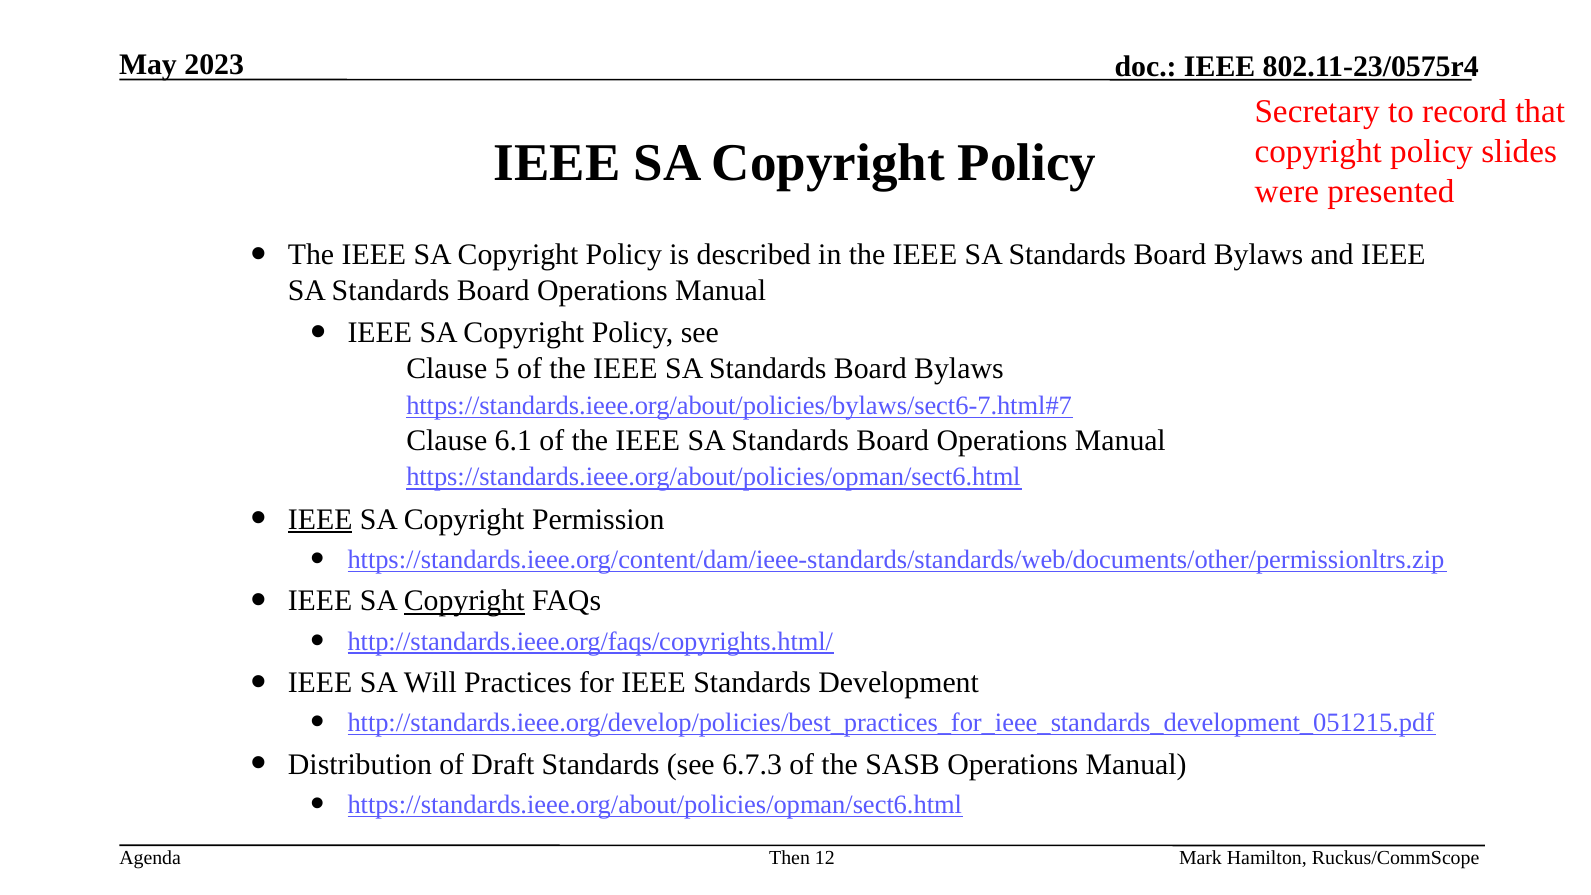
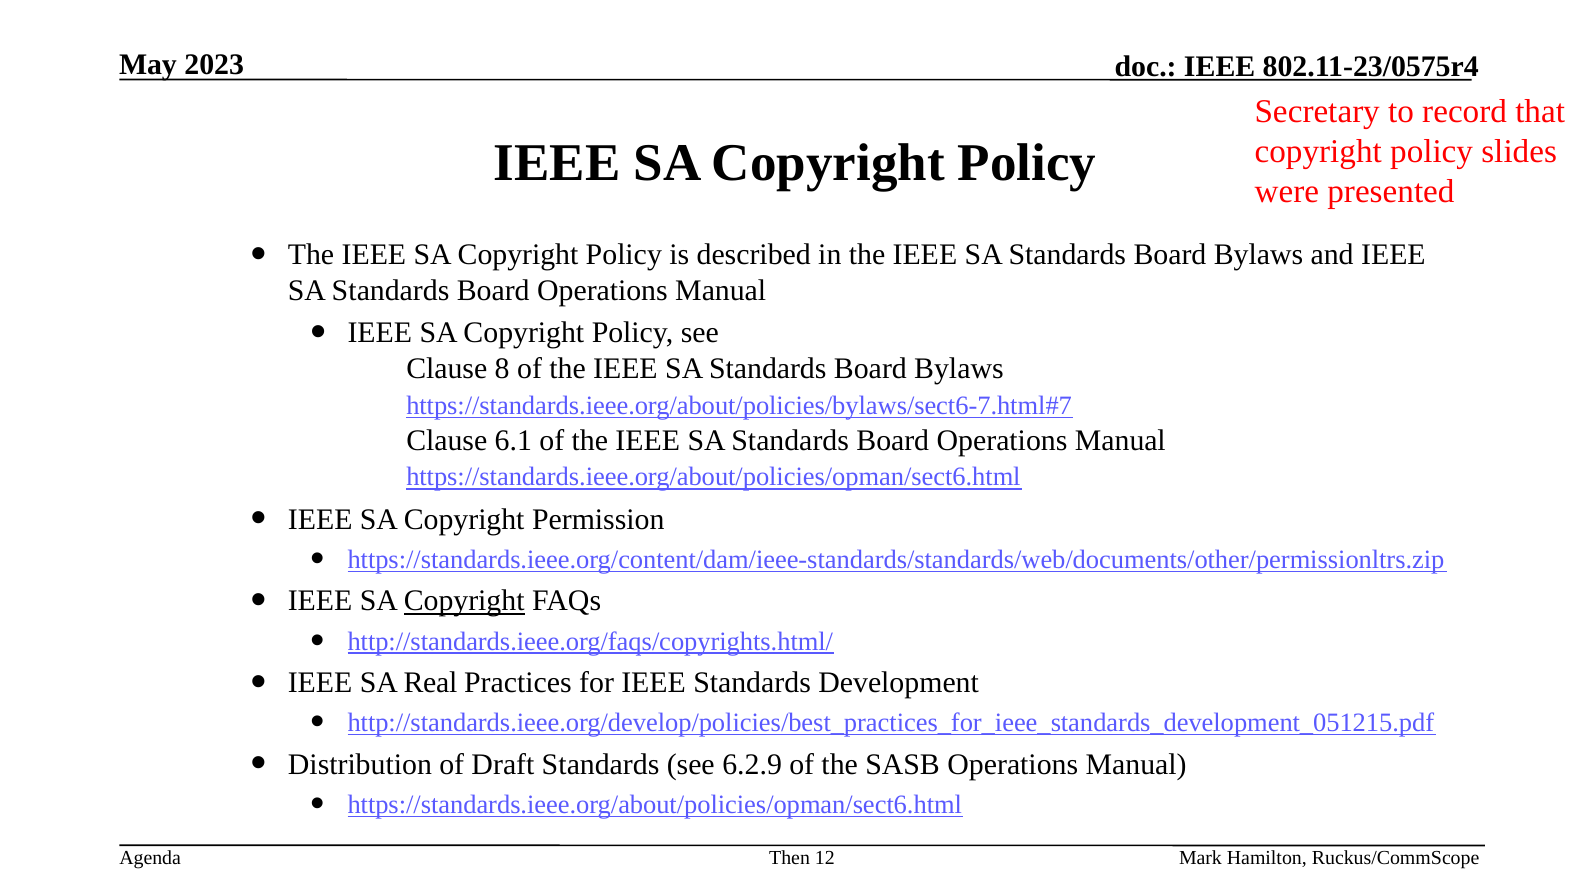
5: 5 -> 8
IEEE at (320, 519) underline: present -> none
Will: Will -> Real
6.7.3: 6.7.3 -> 6.2.9
